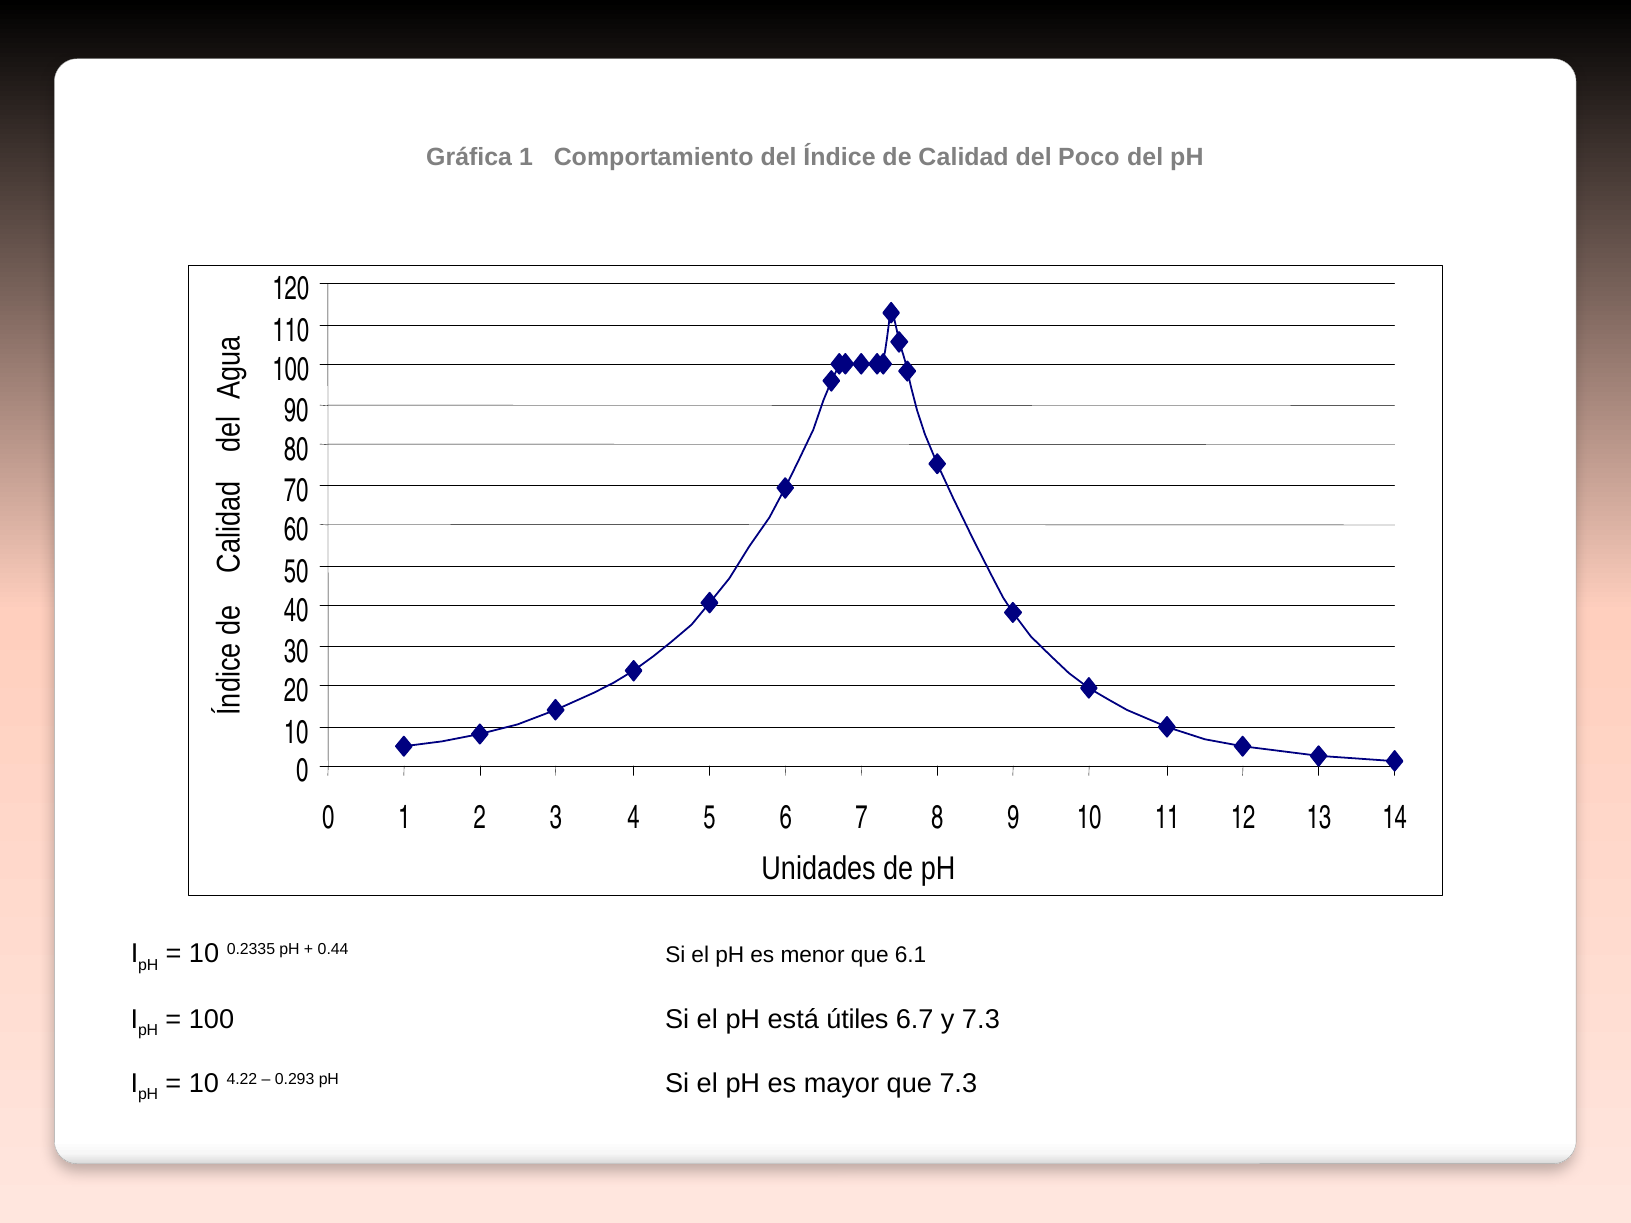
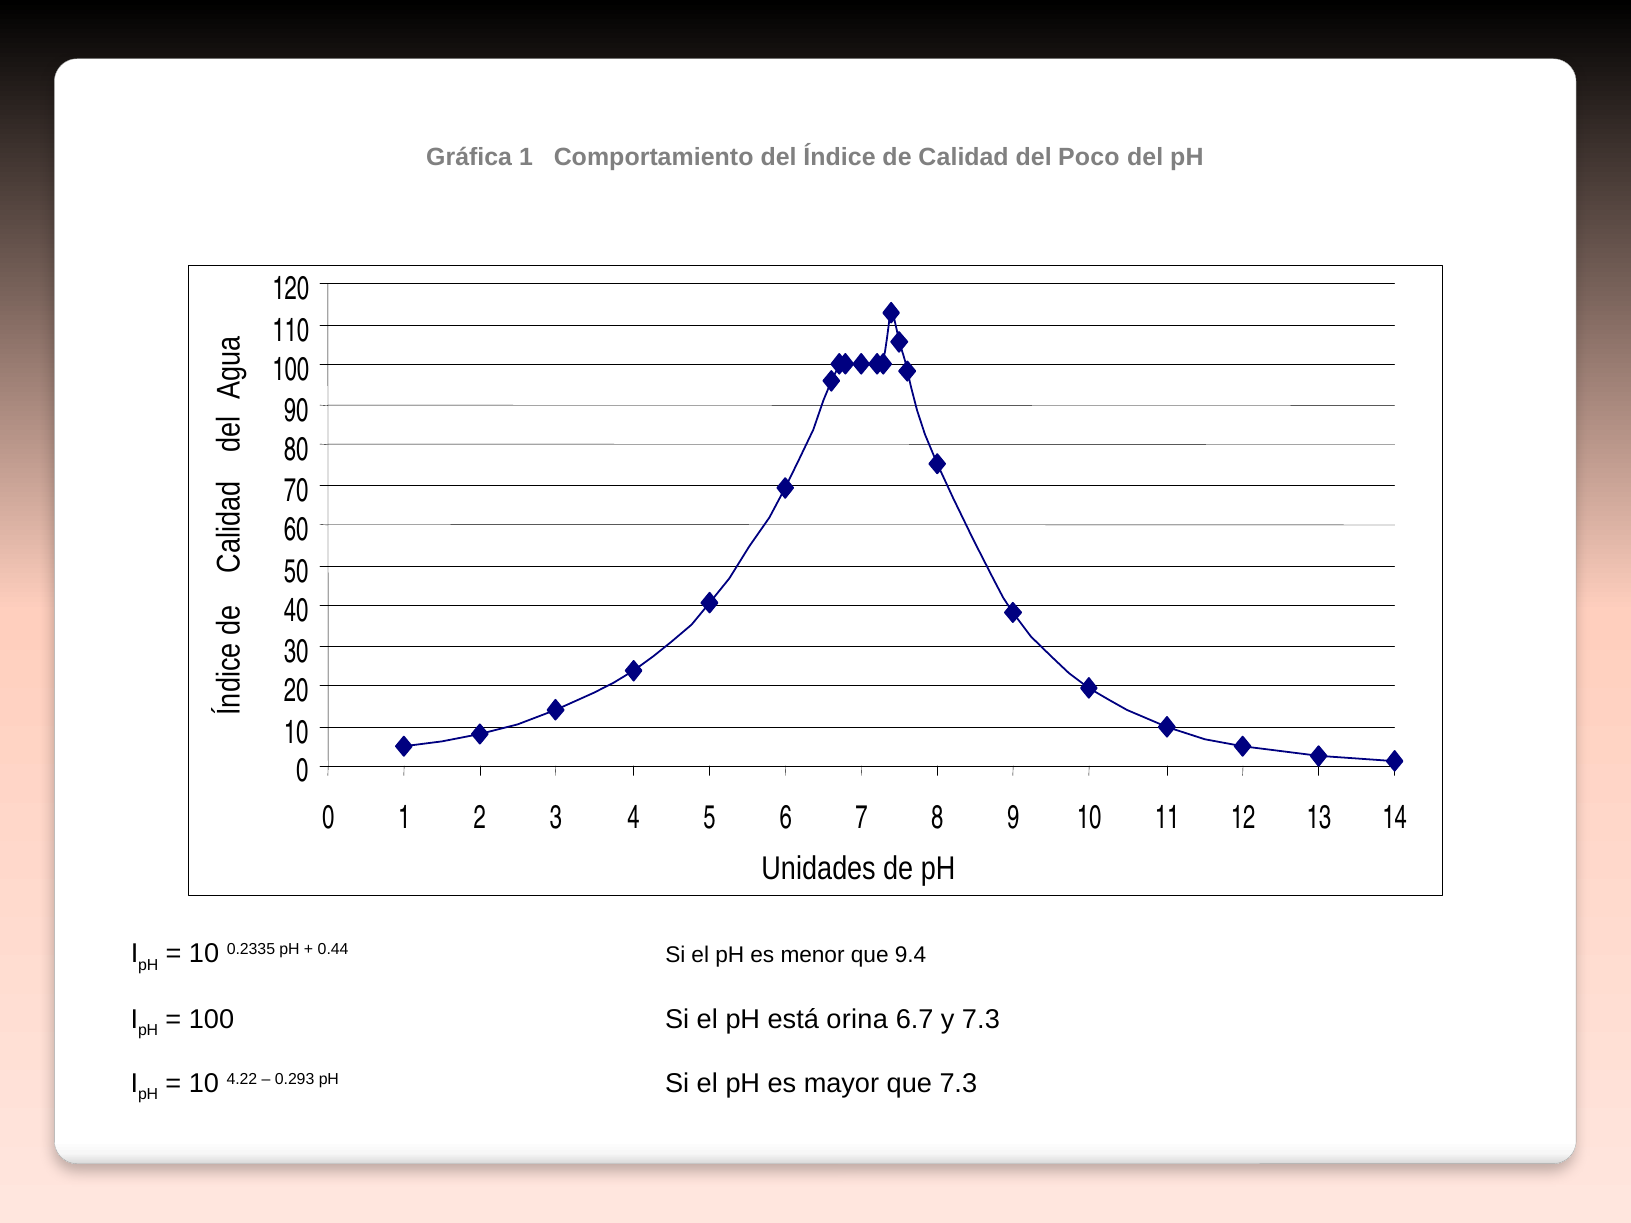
6.1: 6.1 -> 9.4
útiles: útiles -> orina
